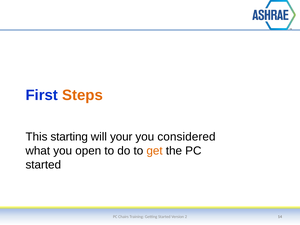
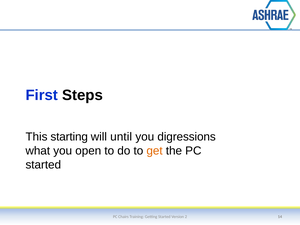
Steps colour: orange -> black
your: your -> until
considered: considered -> digressions
